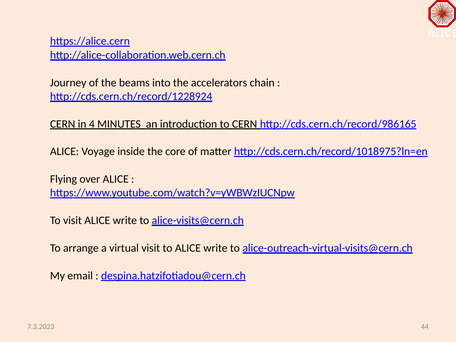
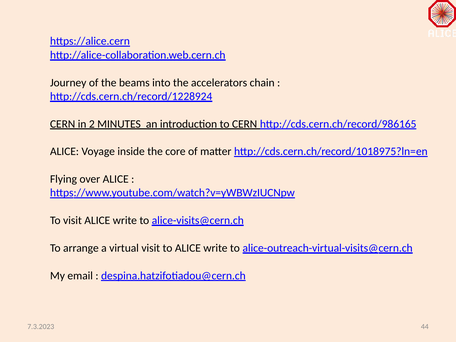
4: 4 -> 2
